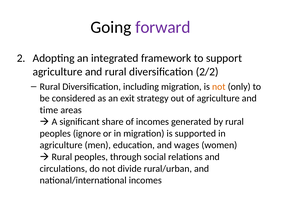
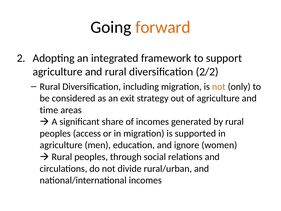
forward colour: purple -> orange
ignore: ignore -> access
wages: wages -> ignore
